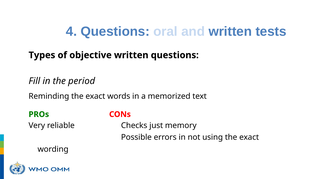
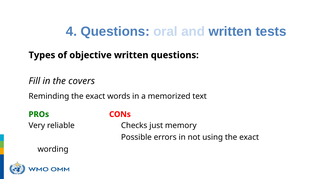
period: period -> covers
